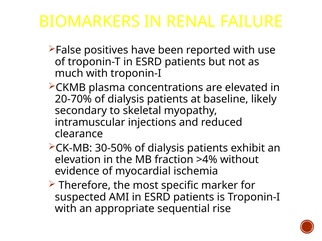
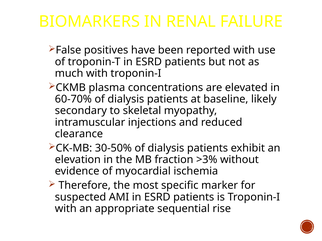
20-70%: 20-70% -> 60-70%
>4%: >4% -> >3%
